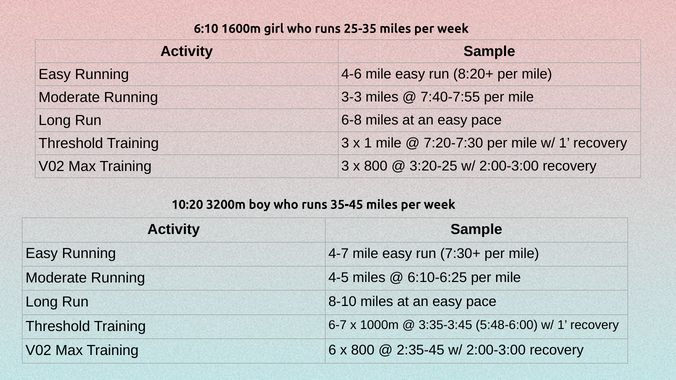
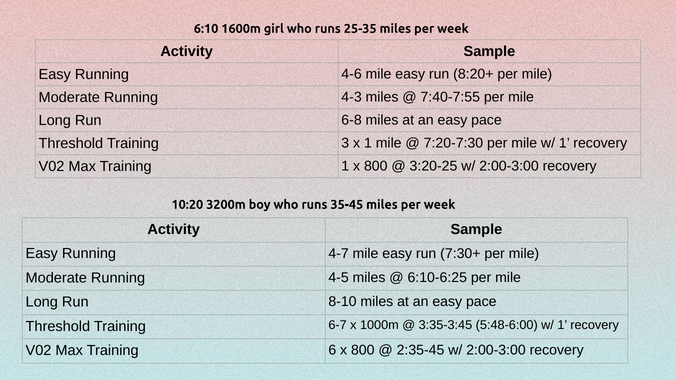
3-3: 3-3 -> 4-3
Max Training 3: 3 -> 1
